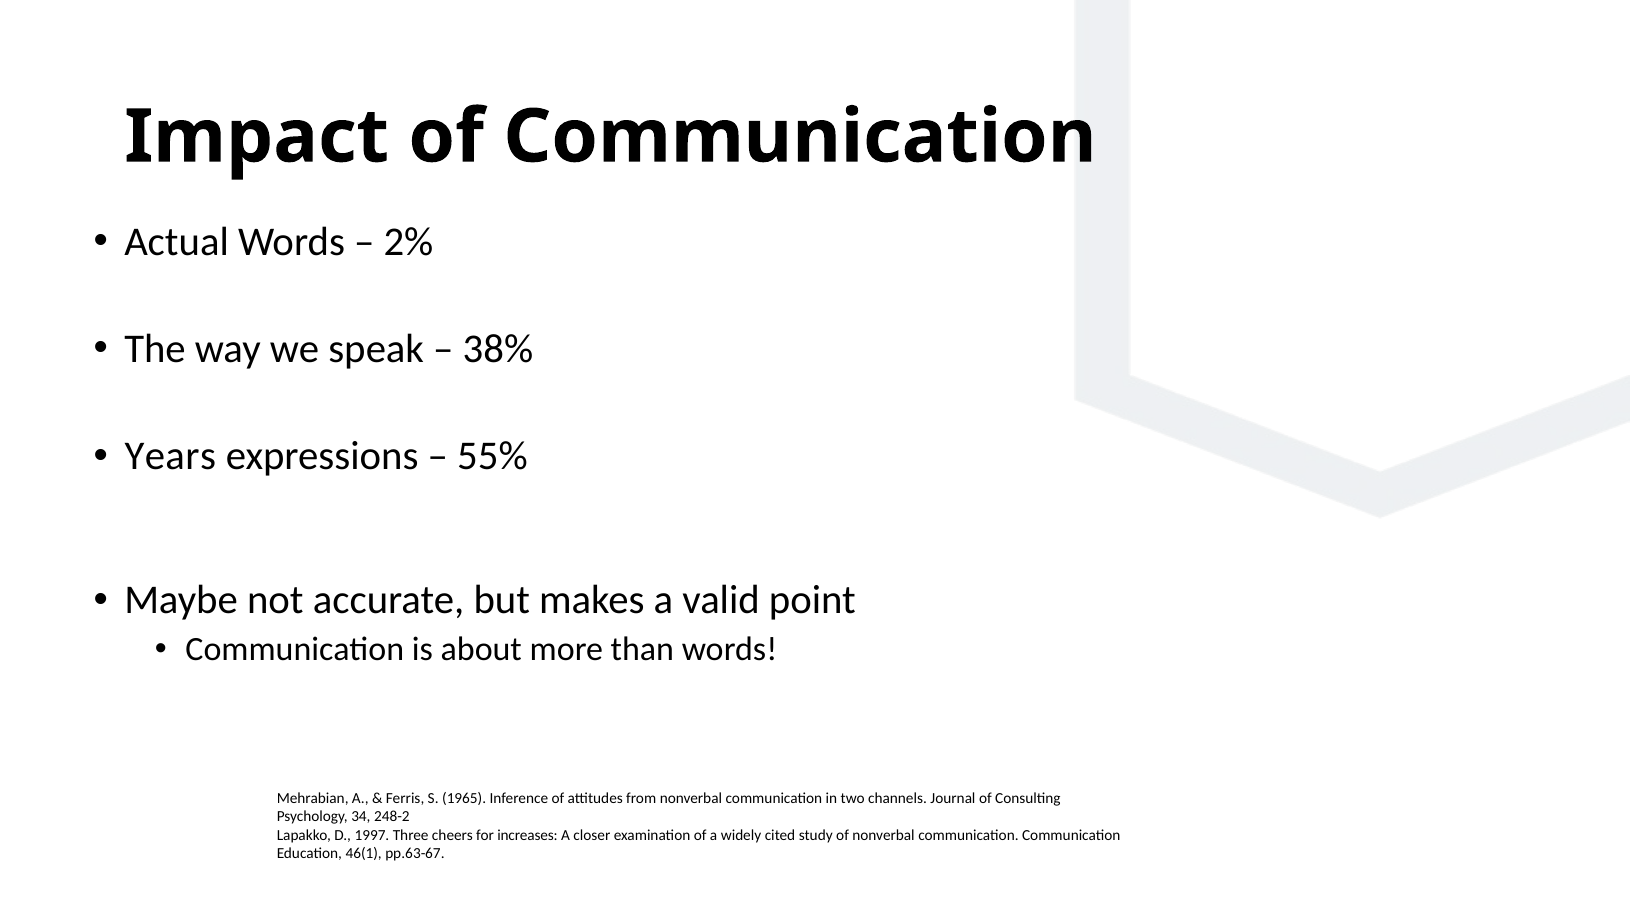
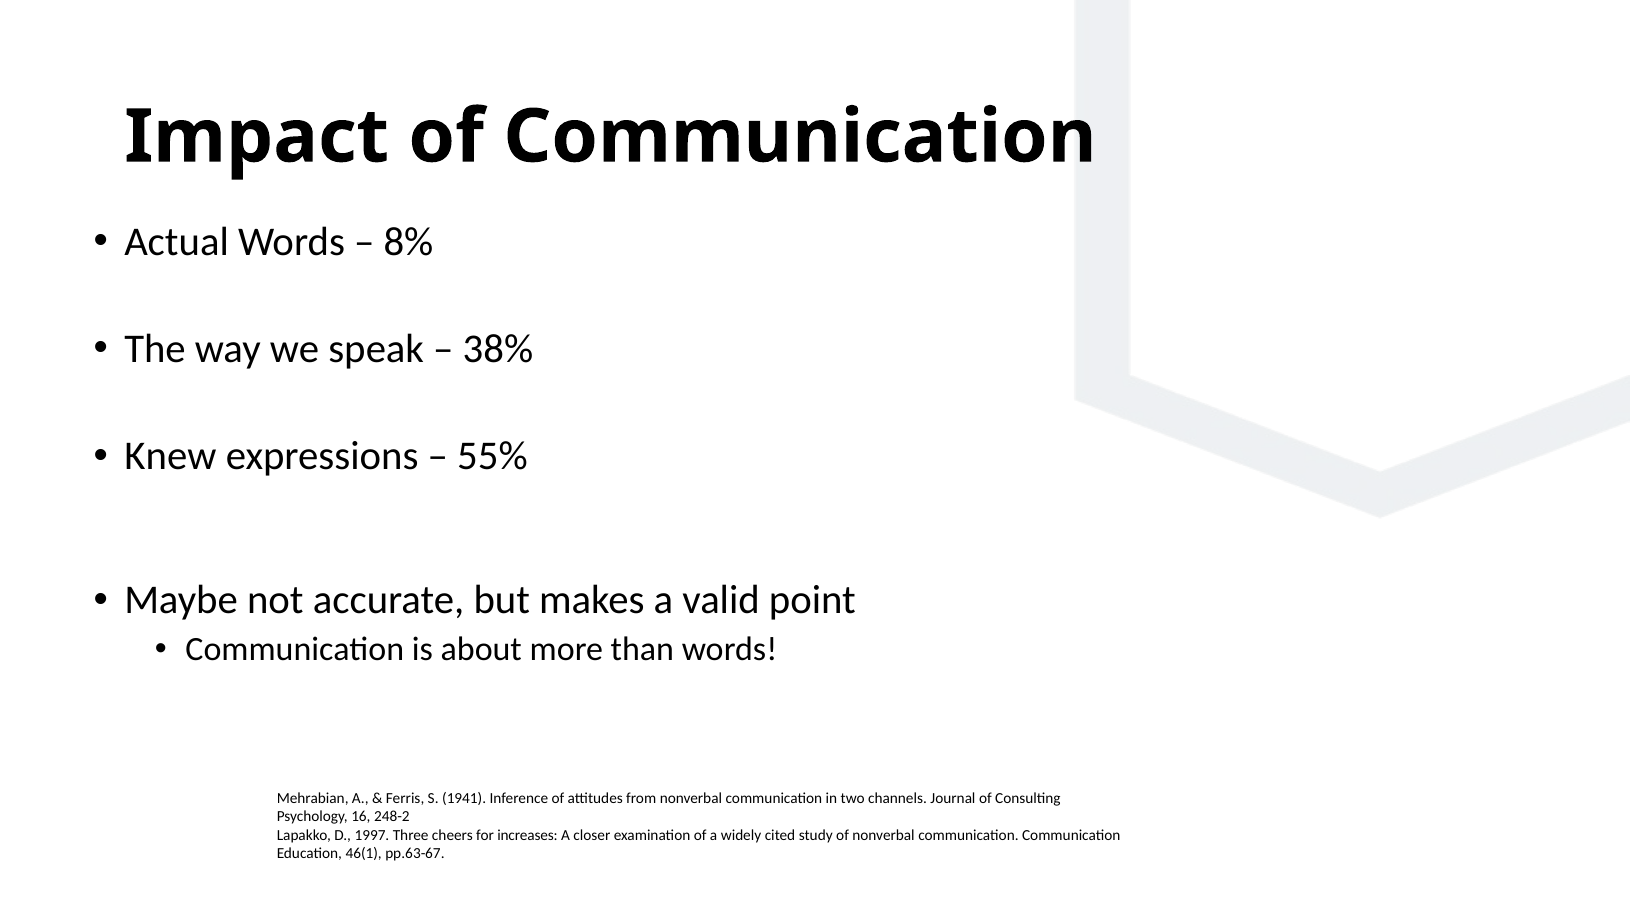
2%: 2% -> 8%
Years: Years -> Knew
1965: 1965 -> 1941
34: 34 -> 16
